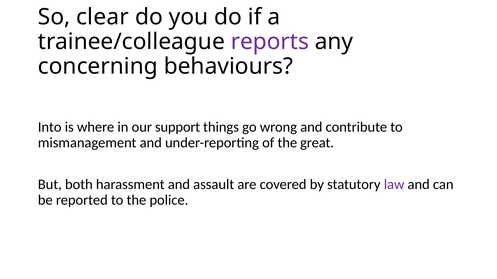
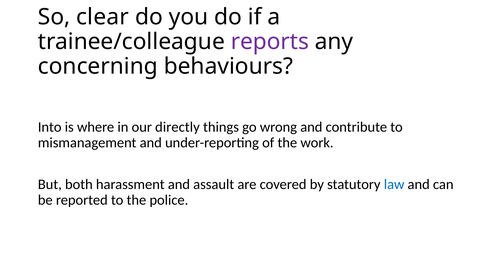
support: support -> directly
great: great -> work
law colour: purple -> blue
